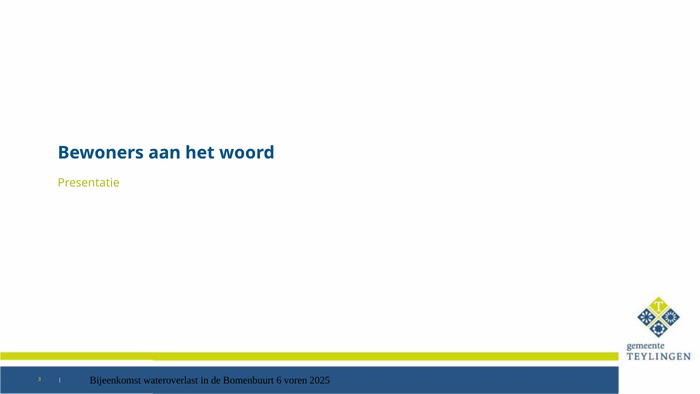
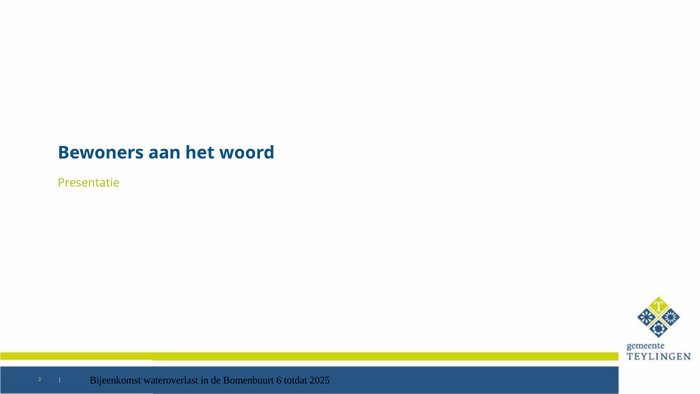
voren: voren -> totdat
